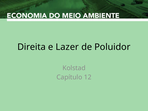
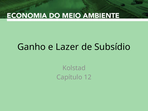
Direita: Direita -> Ganho
Poluidor: Poluidor -> Subsídio
